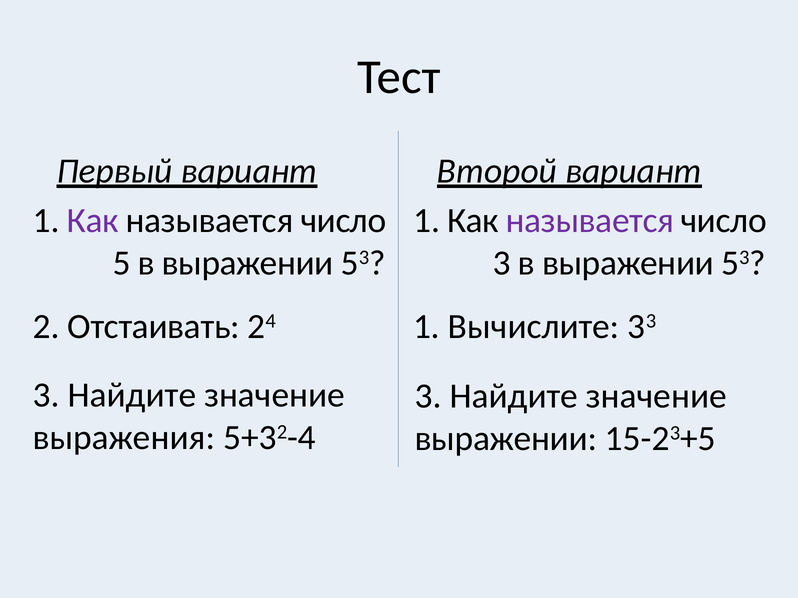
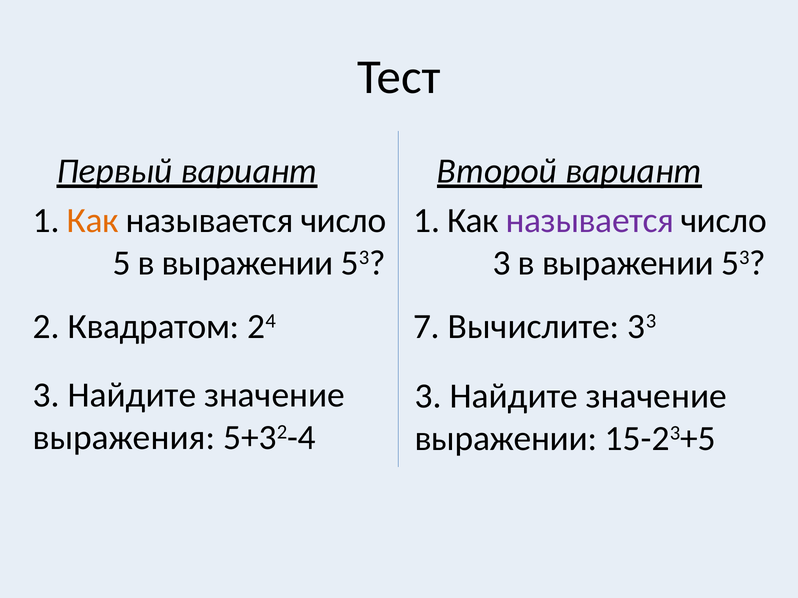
Как at (93, 221) colour: purple -> orange
Отстаивать: Отстаивать -> Квадратом
24 1: 1 -> 7
